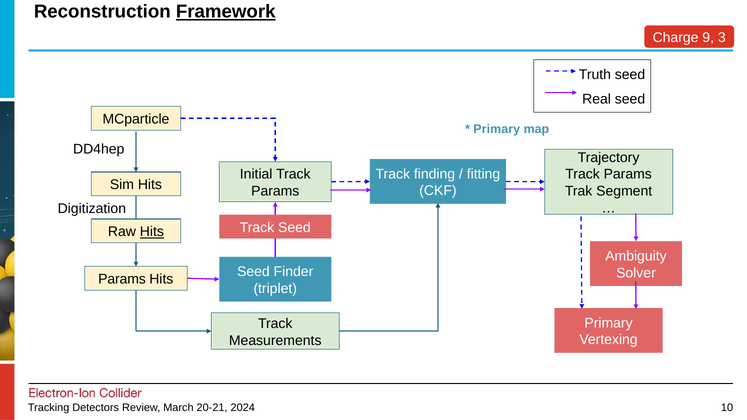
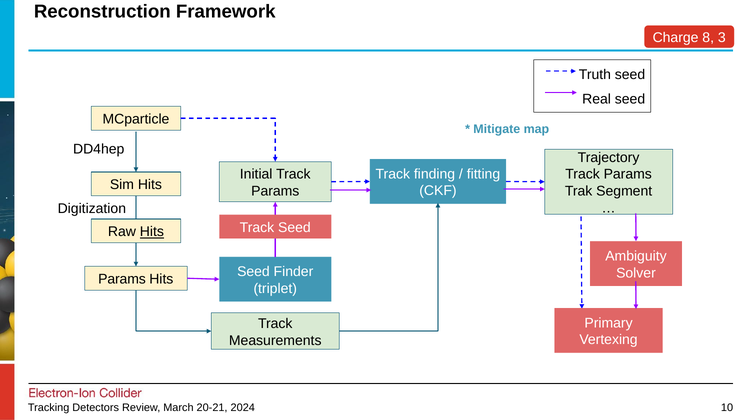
Framework underline: present -> none
9: 9 -> 8
Primary at (497, 129): Primary -> Mitigate
